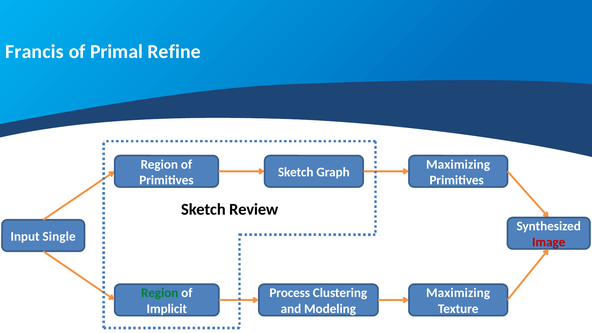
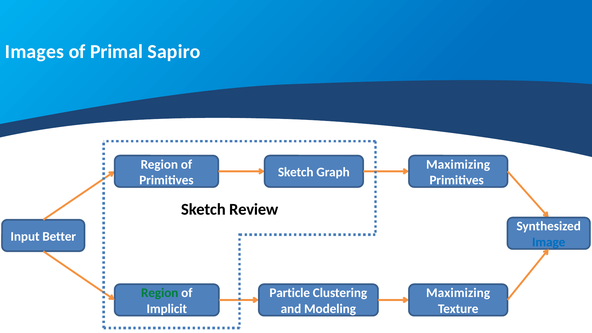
Francis: Francis -> Images
Refine: Refine -> Sapiro
Single: Single -> Better
Image colour: red -> blue
Process: Process -> Particle
